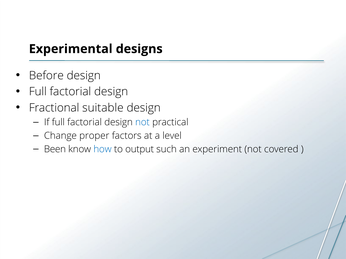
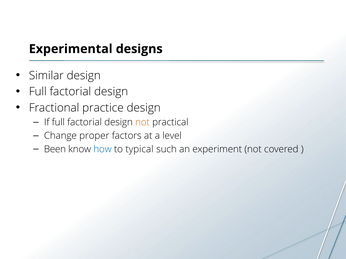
Before: Before -> Similar
suitable: suitable -> practice
not at (142, 122) colour: blue -> orange
output: output -> typical
